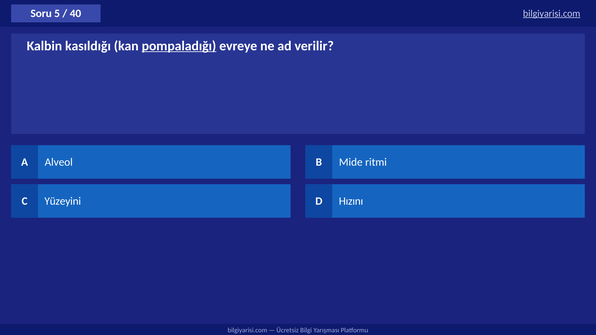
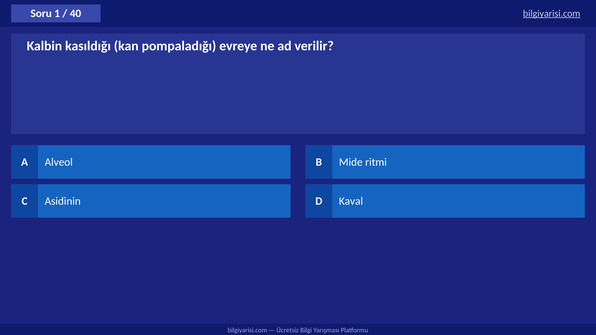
5: 5 -> 1
pompaladığı underline: present -> none
Yüzeyini: Yüzeyini -> Asidinin
Hızını: Hızını -> Kaval
